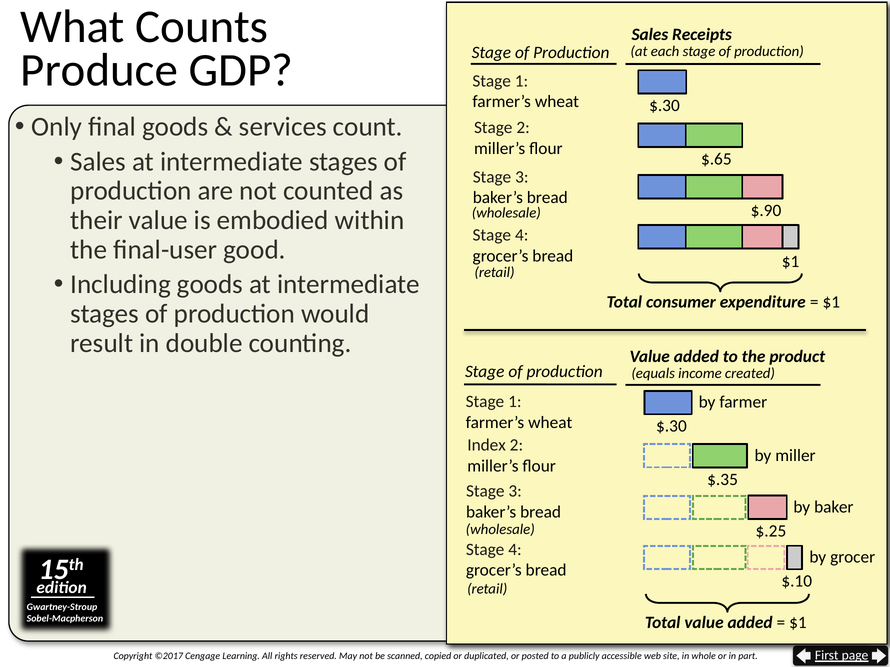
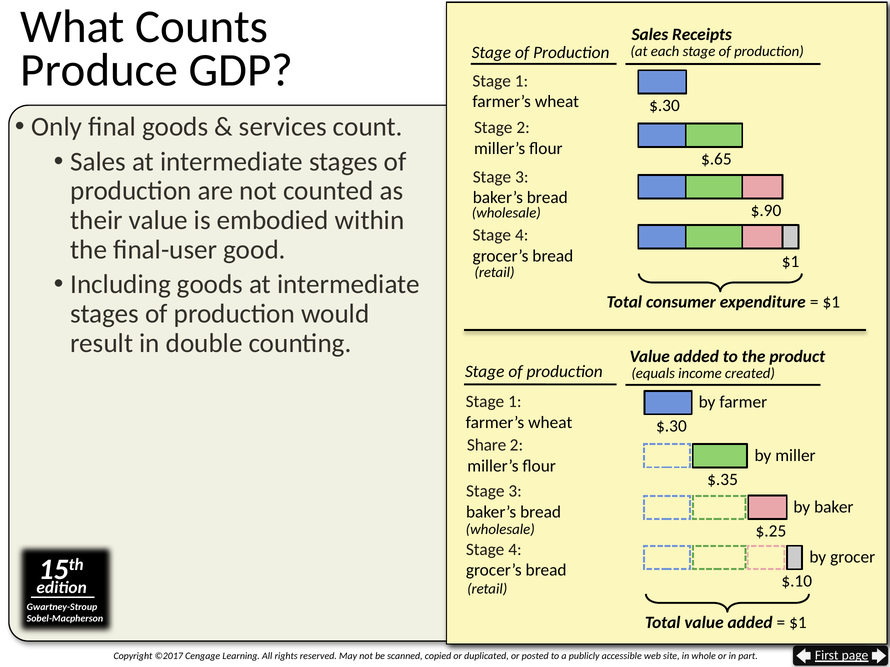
Index: Index -> Share
